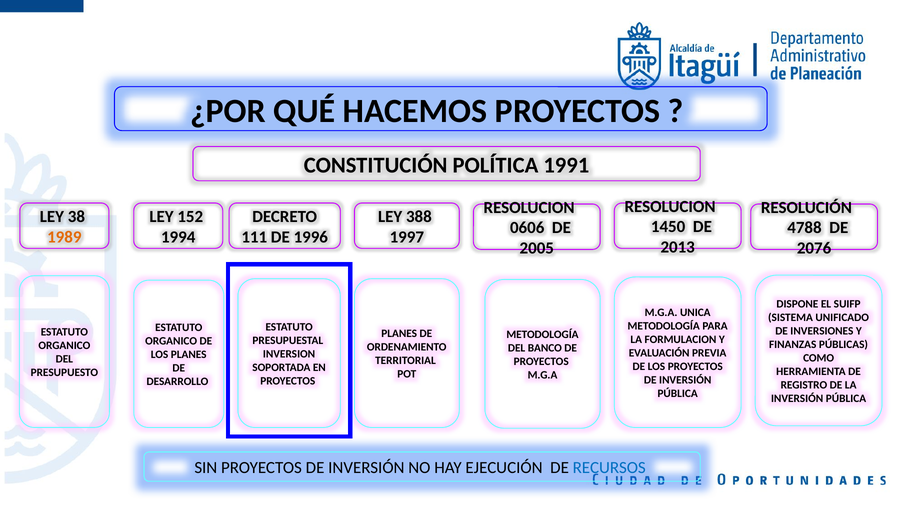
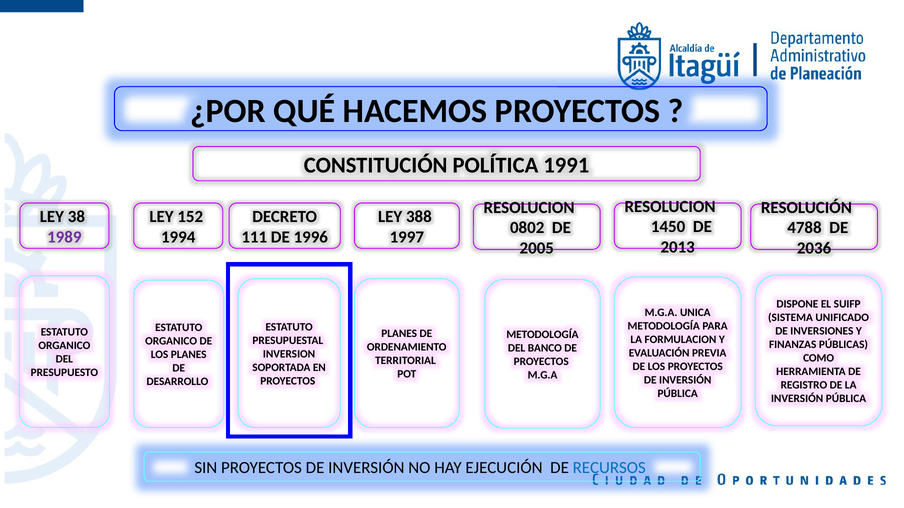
0606: 0606 -> 0802
1989 colour: orange -> purple
2076: 2076 -> 2036
